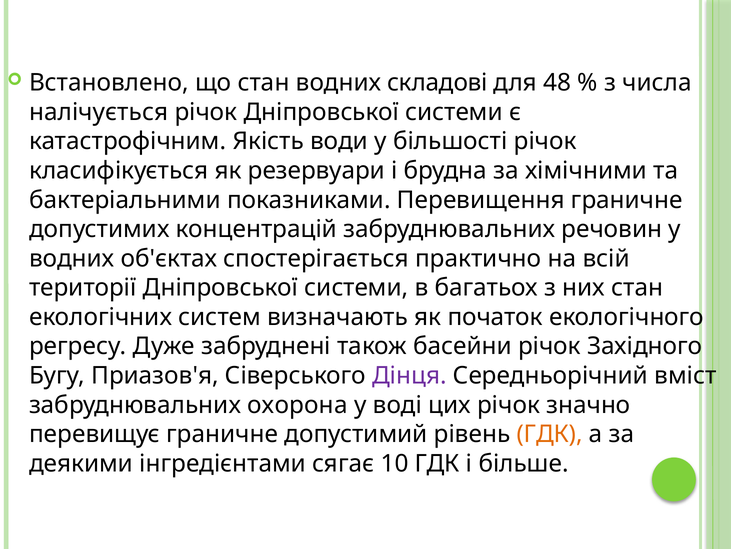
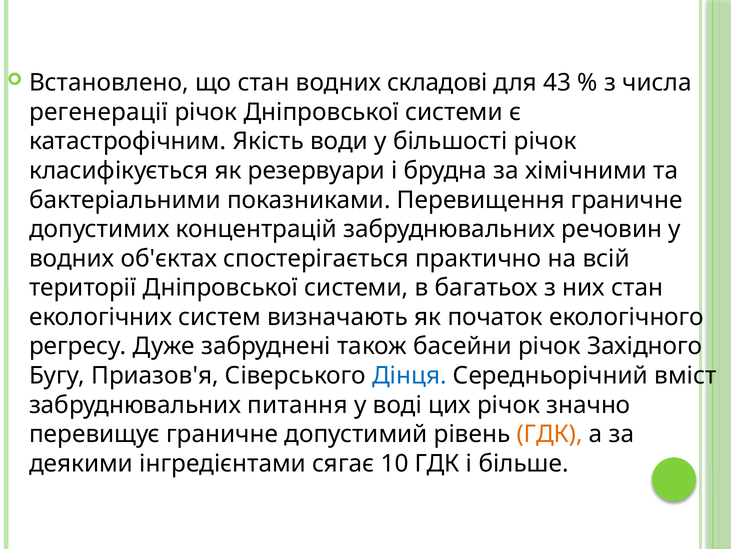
48: 48 -> 43
налічується: налічується -> регенерації
Дінця colour: purple -> blue
охорона: охорона -> питання
